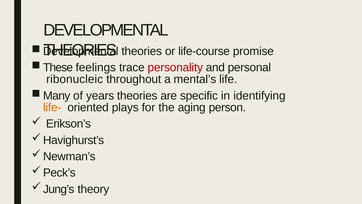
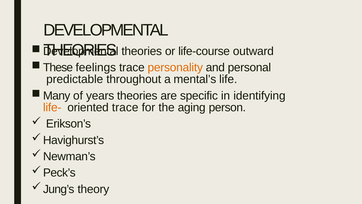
promise: promise -> outward
personality colour: red -> orange
ribonucleic: ribonucleic -> predictable
oriented plays: plays -> trace
